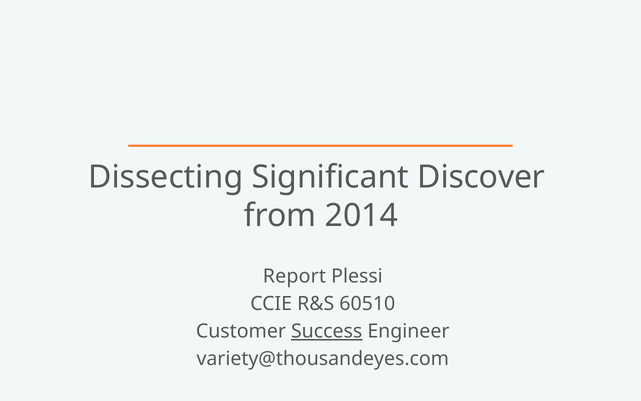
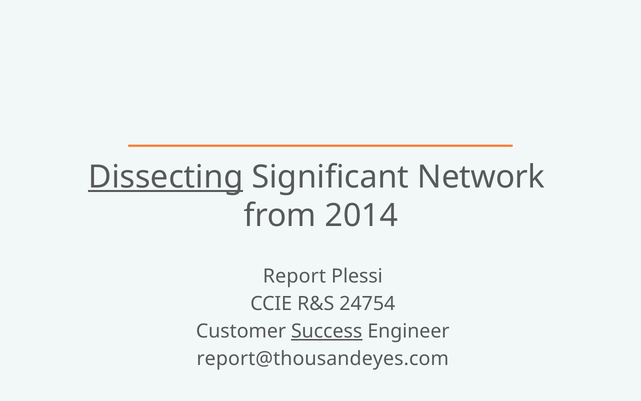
Dissecting underline: none -> present
Discover: Discover -> Network
60510: 60510 -> 24754
variety@thousandeyes.com: variety@thousandeyes.com -> report@thousandeyes.com
